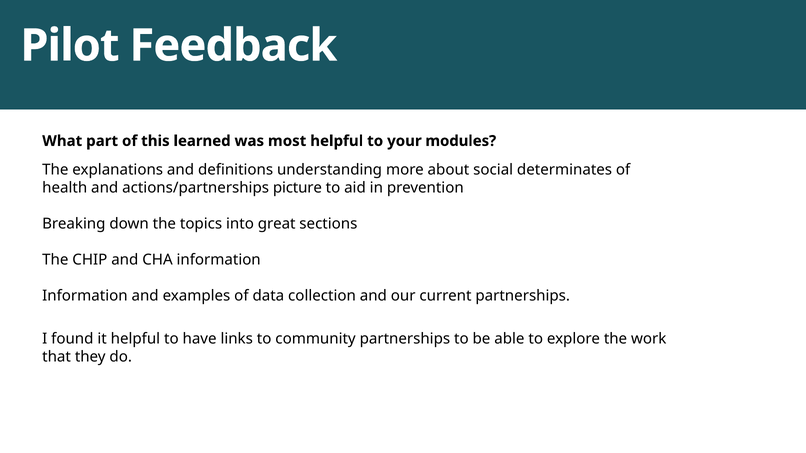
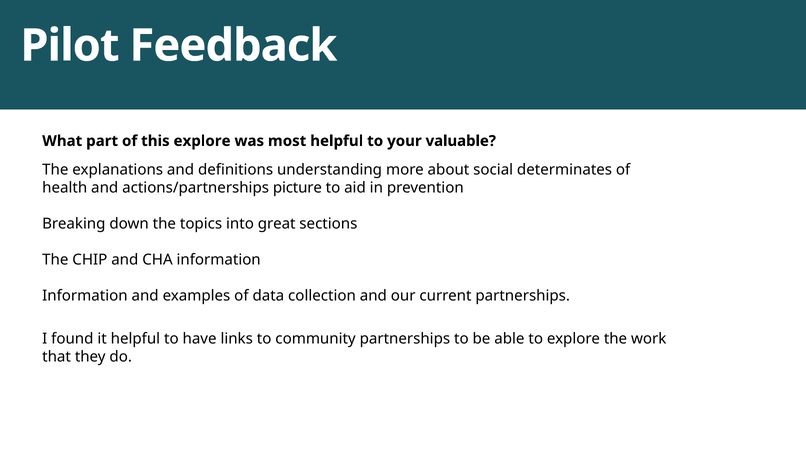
this learned: learned -> explore
modules: modules -> valuable
